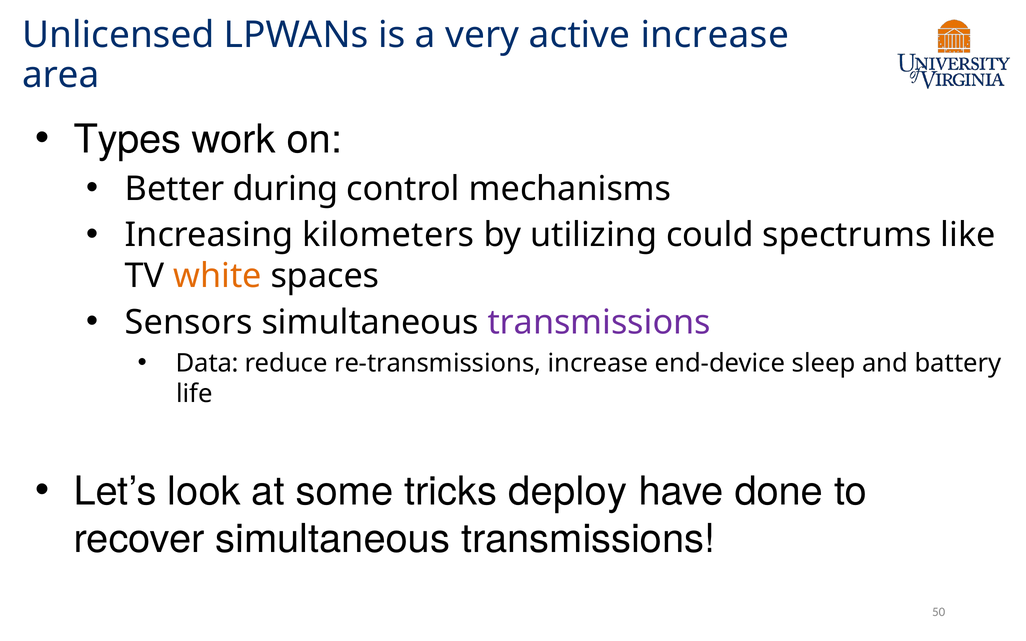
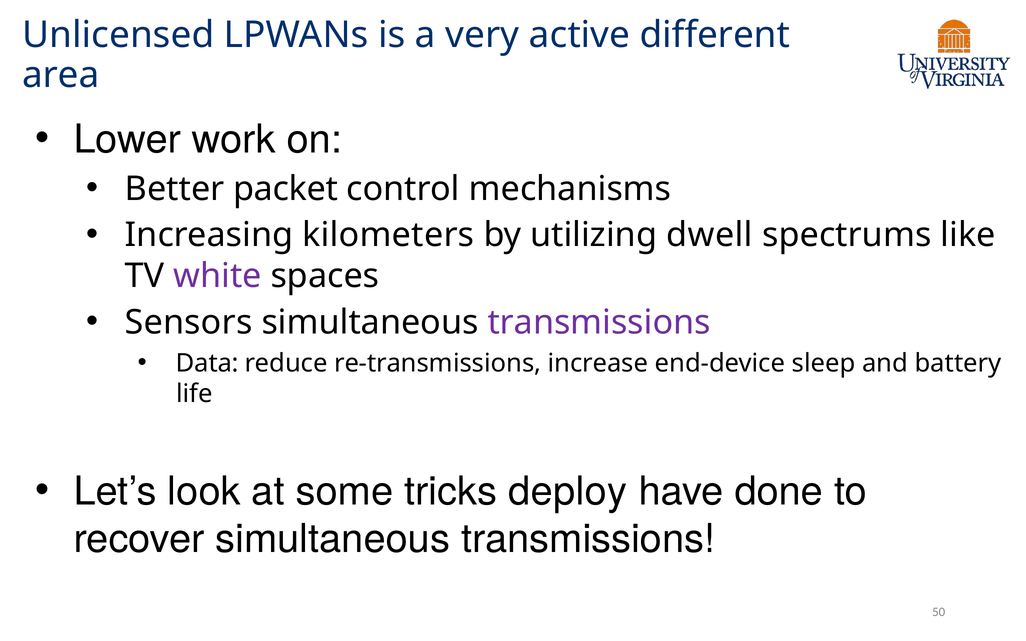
active increase: increase -> different
Types: Types -> Lower
during: during -> packet
could: could -> dwell
white colour: orange -> purple
